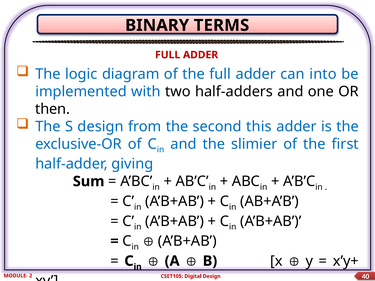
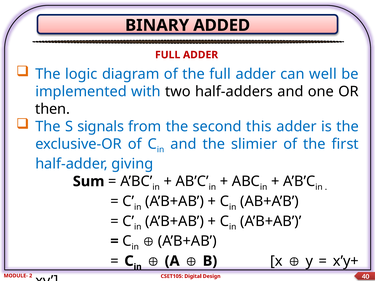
TERMS: TERMS -> ADDED
into: into -> well
S design: design -> signals
